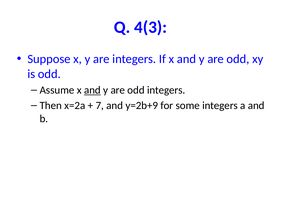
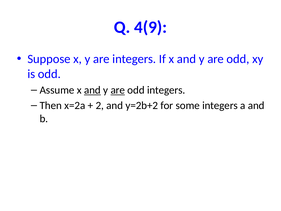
4(3: 4(3 -> 4(9
are at (118, 90) underline: none -> present
7: 7 -> 2
y=2b+9: y=2b+9 -> y=2b+2
